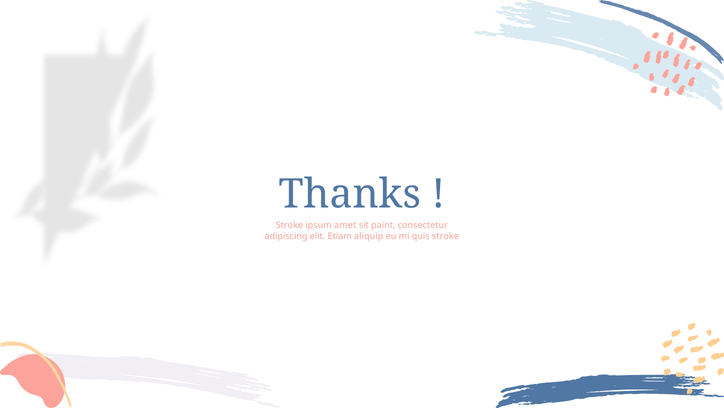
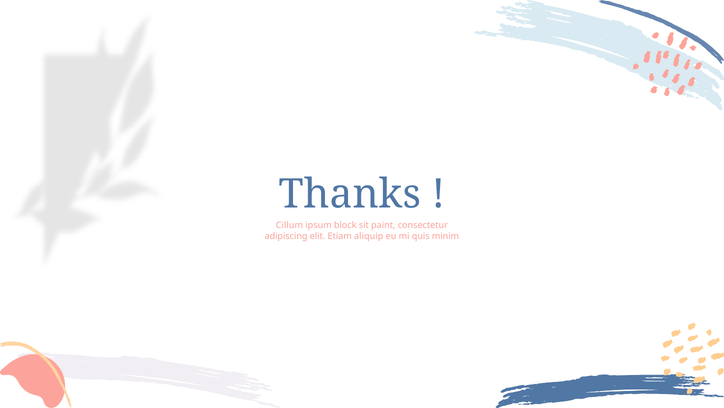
Stroke at (289, 225): Stroke -> Cillum
amet: amet -> block
quis stroke: stroke -> minim
